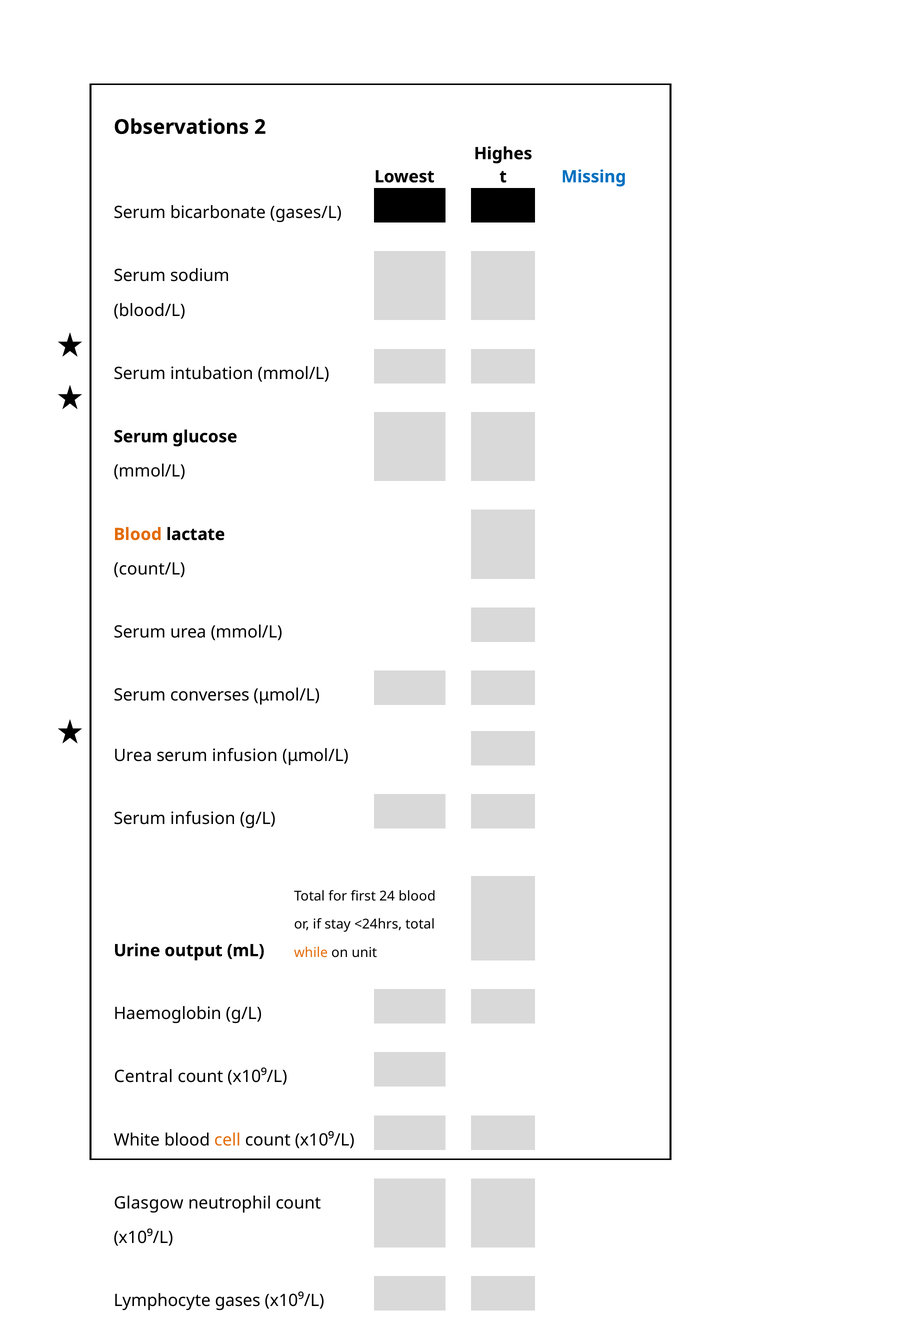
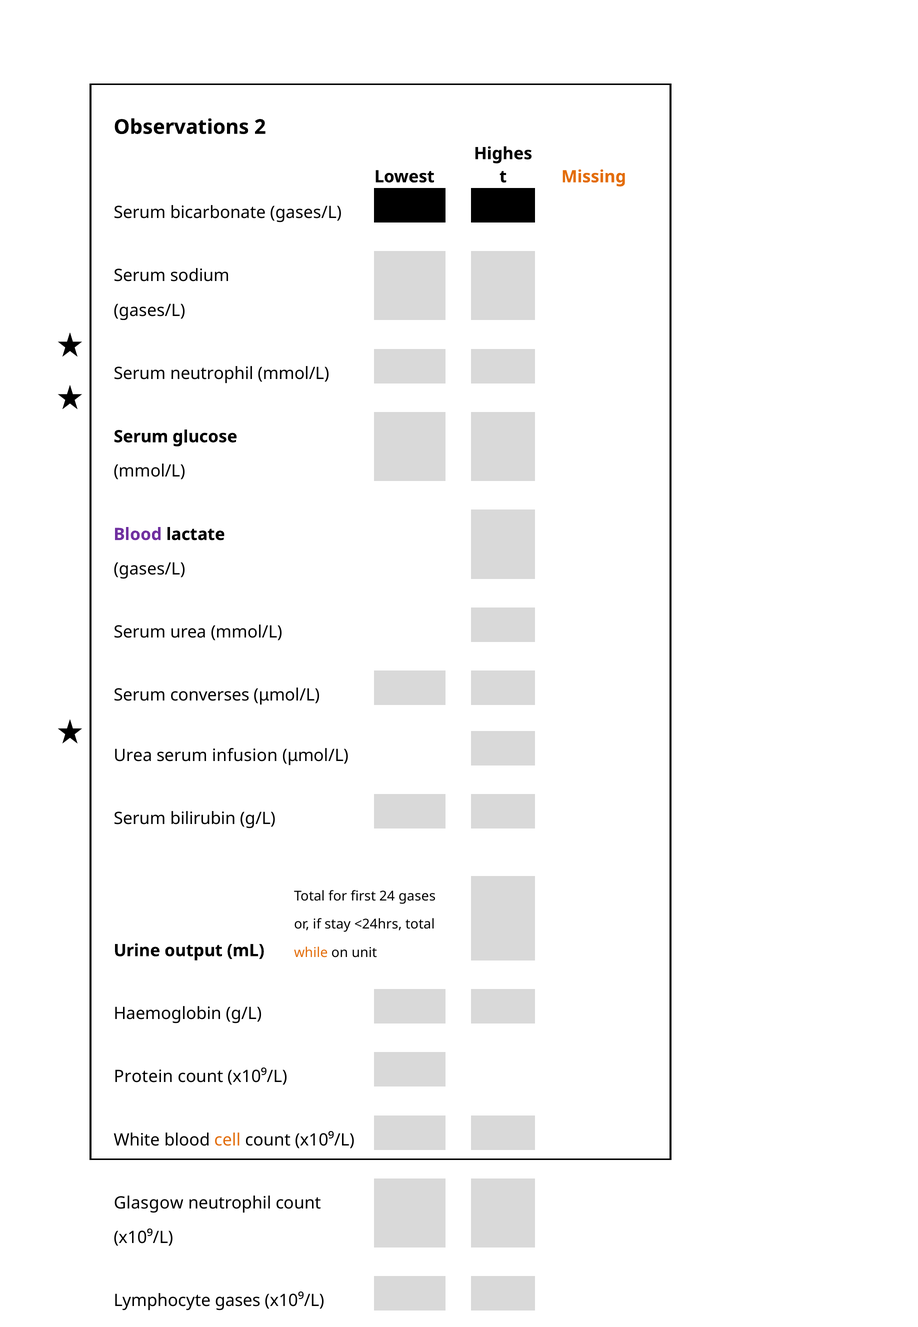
Missing colour: blue -> orange
blood/L at (149, 310): blood/L -> gases/L
Serum intubation: intubation -> neutrophil
Blood at (138, 534) colour: orange -> purple
count/L at (149, 569): count/L -> gases/L
infusion at (203, 818): infusion -> bilirubin
24 blood: blood -> gases
Central at (143, 1076): Central -> Protein
